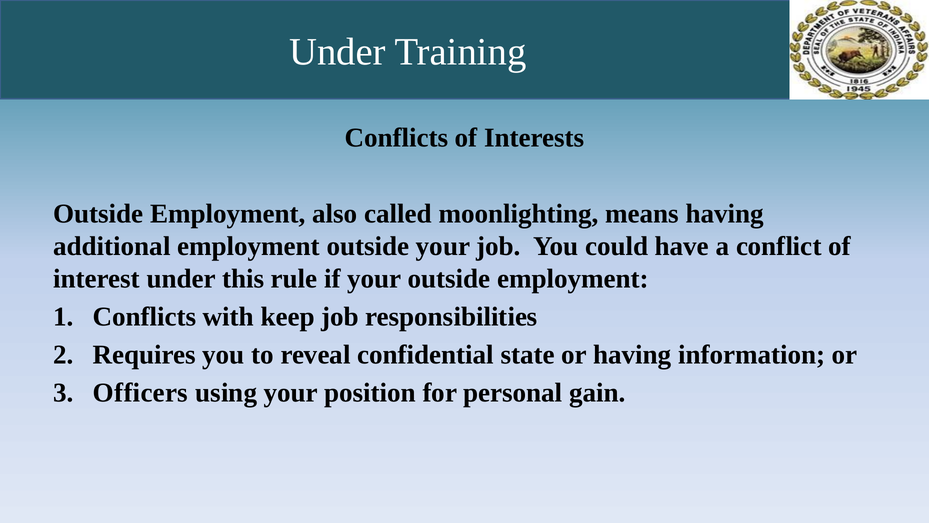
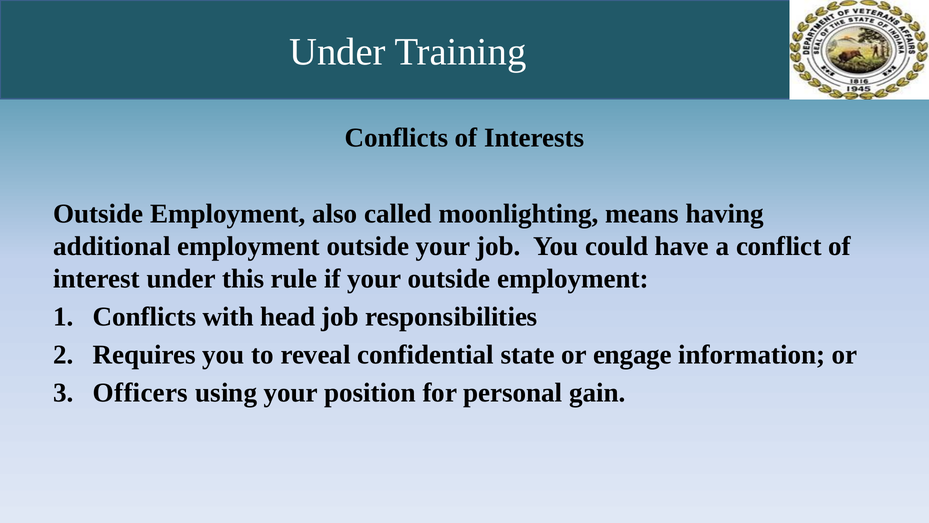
keep: keep -> head
or having: having -> engage
